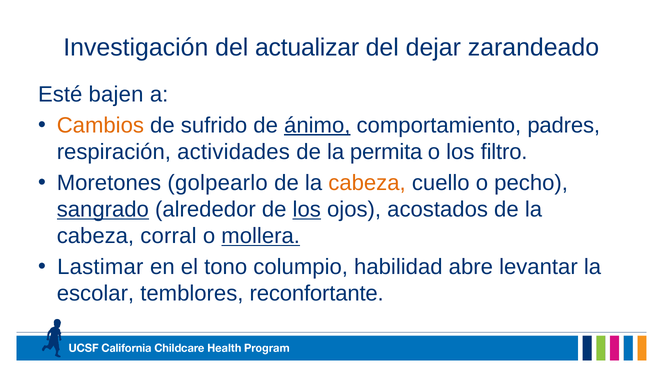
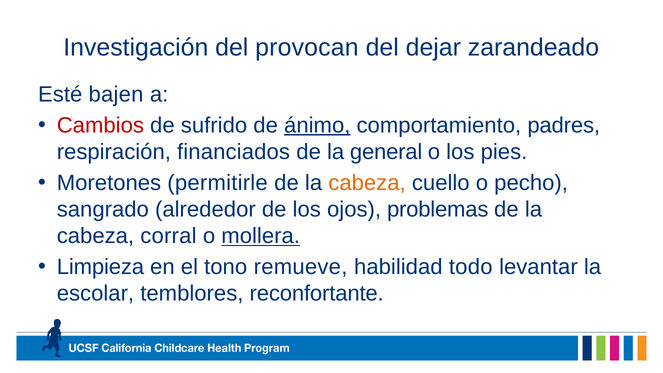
actualizar: actualizar -> provocan
Cambios colour: orange -> red
actividades: actividades -> financiados
permita: permita -> general
filtro: filtro -> pies
golpearlo: golpearlo -> permitirle
sangrado underline: present -> none
los at (307, 209) underline: present -> none
acostados: acostados -> problemas
Lastimar: Lastimar -> Limpieza
columpio: columpio -> remueve
abre: abre -> todo
